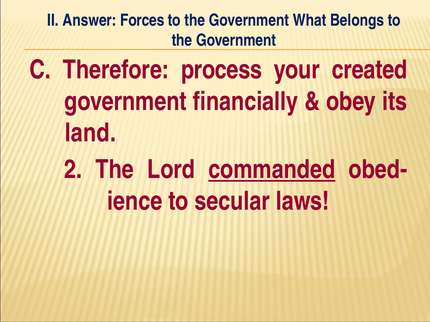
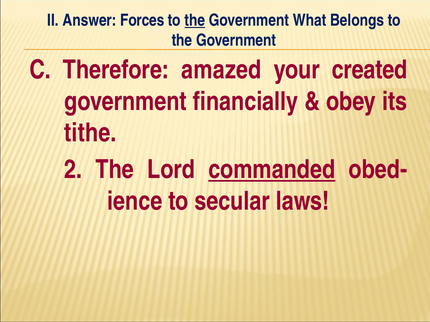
the at (195, 20) underline: none -> present
process: process -> amazed
land: land -> tithe
